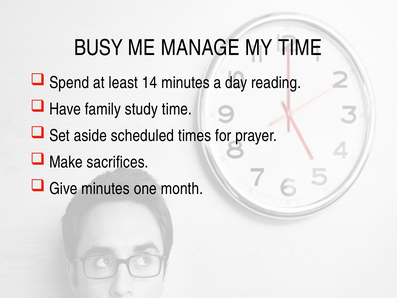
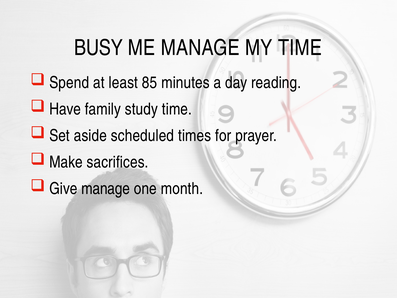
14: 14 -> 85
Give minutes: minutes -> manage
